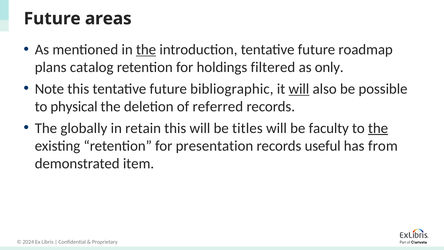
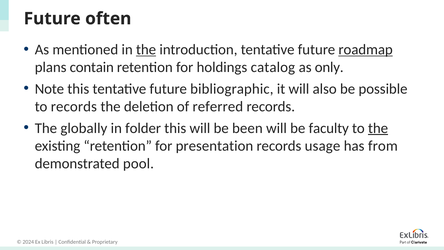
areas: areas -> often
roadmap underline: none -> present
catalog: catalog -> contain
filtered: filtered -> catalog
will at (299, 89) underline: present -> none
to physical: physical -> records
retain: retain -> folder
titles: titles -> been
useful: useful -> usage
item: item -> pool
